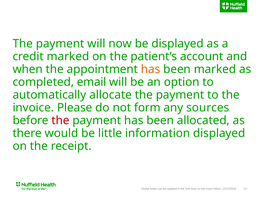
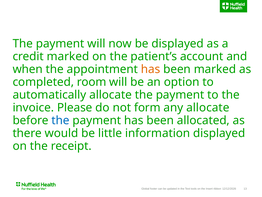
email: email -> room
any sources: sources -> allocate
the at (61, 120) colour: red -> blue
